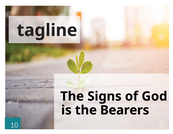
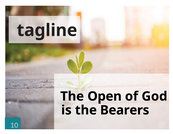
Signs: Signs -> Open
